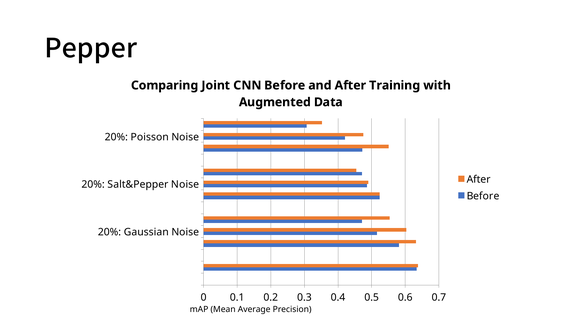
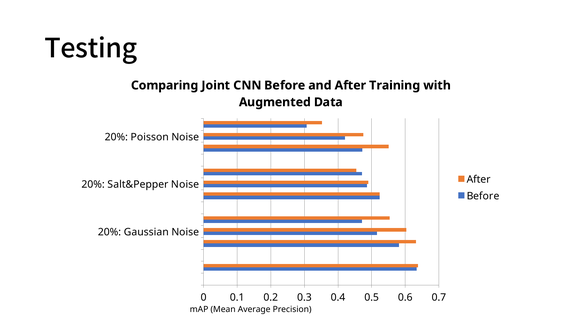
Pepper: Pepper -> Testing
